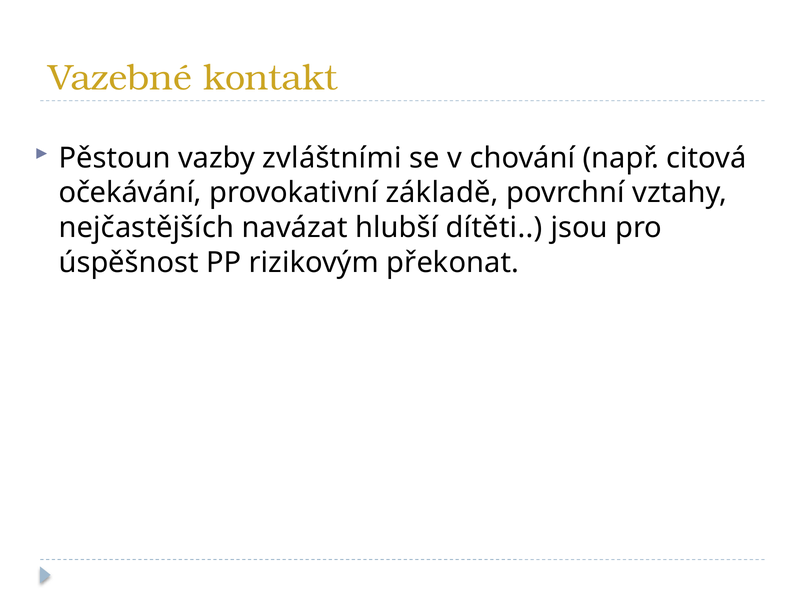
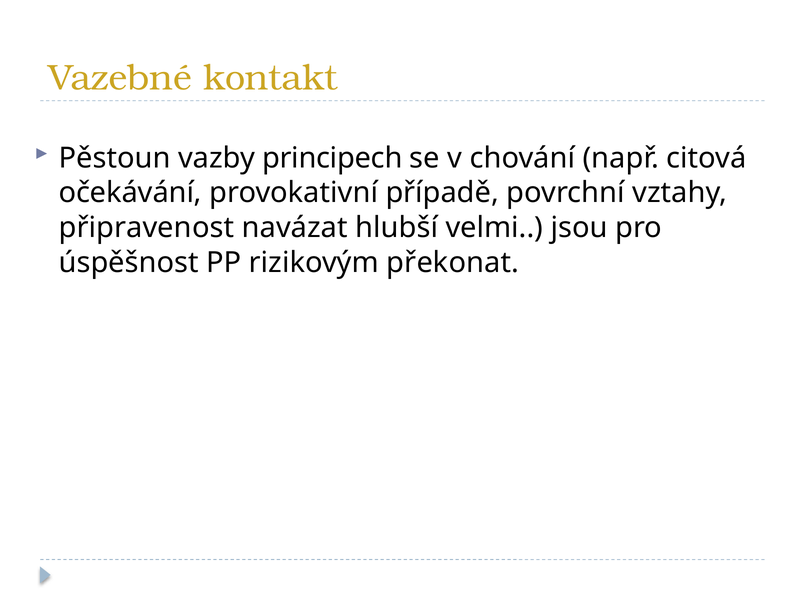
zvláštními: zvláštními -> principech
základě: základě -> případě
nejčastějších: nejčastějších -> připravenost
dítěti: dítěti -> velmi
